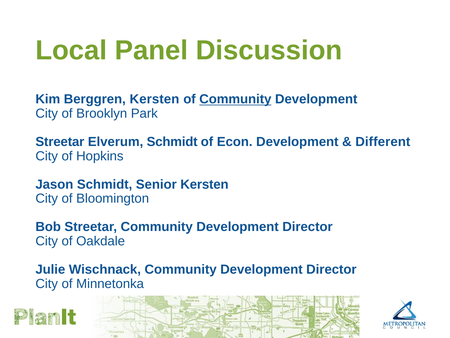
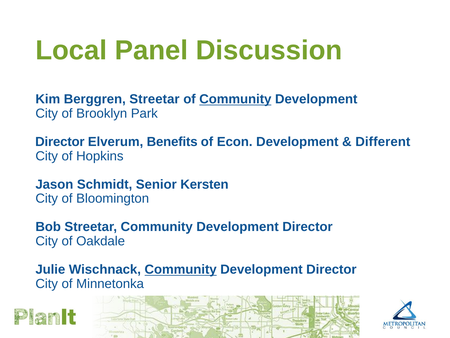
Berggren Kersten: Kersten -> Streetar
Streetar at (60, 142): Streetar -> Director
Elverum Schmidt: Schmidt -> Benefits
Community at (181, 269) underline: none -> present
